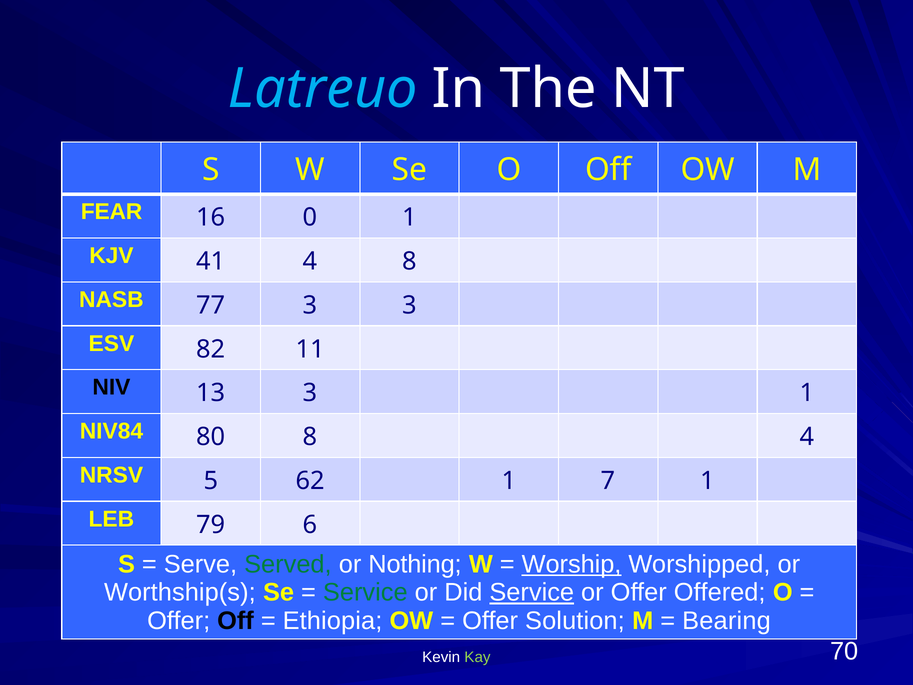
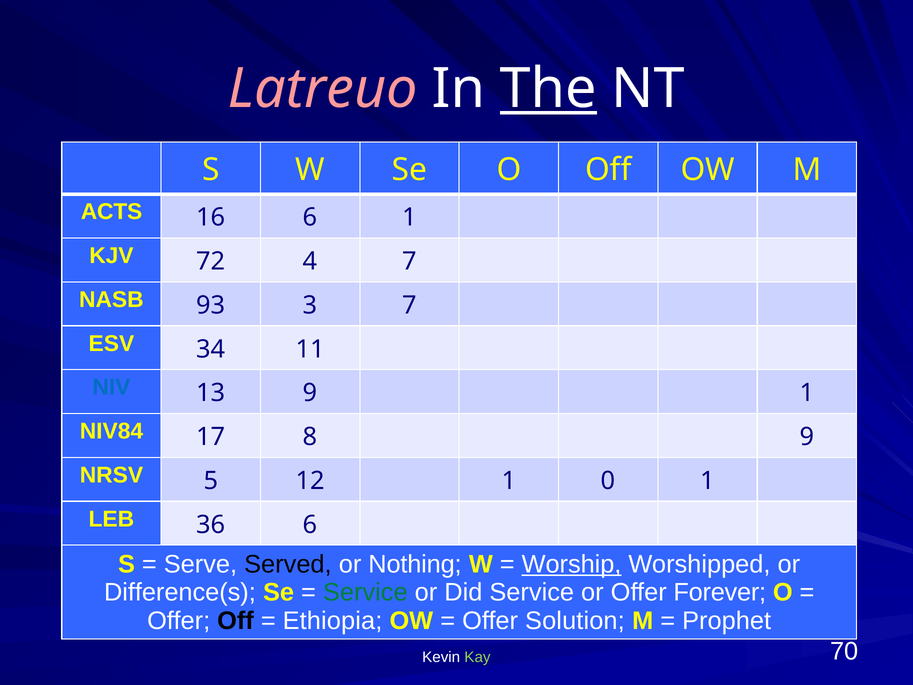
Latreuo colour: light blue -> pink
The underline: none -> present
FEAR: FEAR -> ACTS
16 0: 0 -> 6
41: 41 -> 72
4 8: 8 -> 7
77: 77 -> 93
3 3: 3 -> 7
82: 82 -> 34
NIV colour: black -> blue
13 3: 3 -> 9
80: 80 -> 17
8 4: 4 -> 9
62: 62 -> 12
7: 7 -> 0
79: 79 -> 36
Served colour: green -> black
Worthship(s: Worthship(s -> Difference(s
Service at (532, 592) underline: present -> none
Offered: Offered -> Forever
Bearing: Bearing -> Prophet
